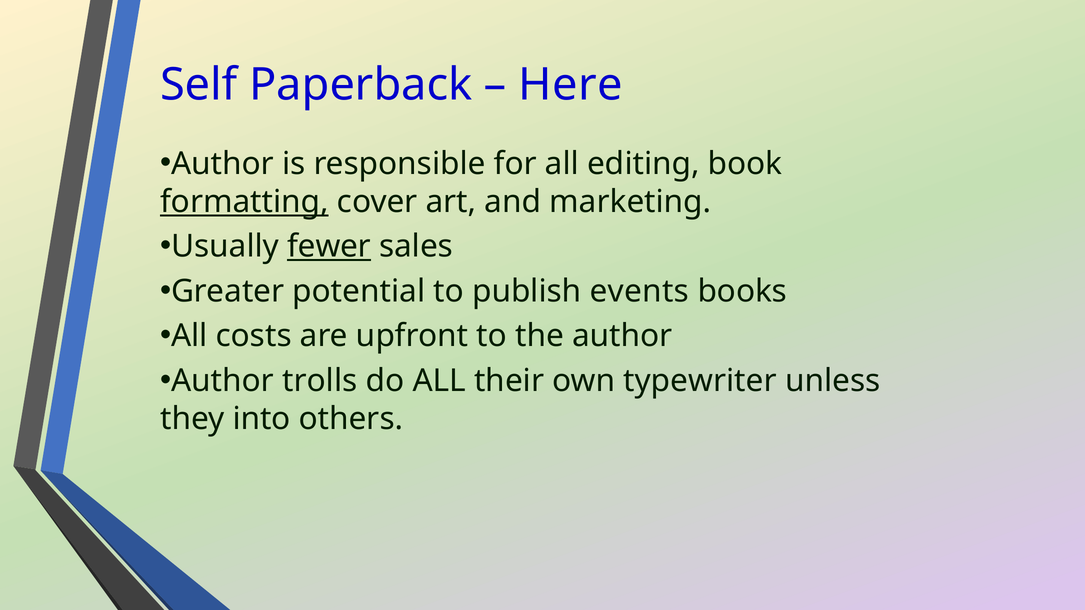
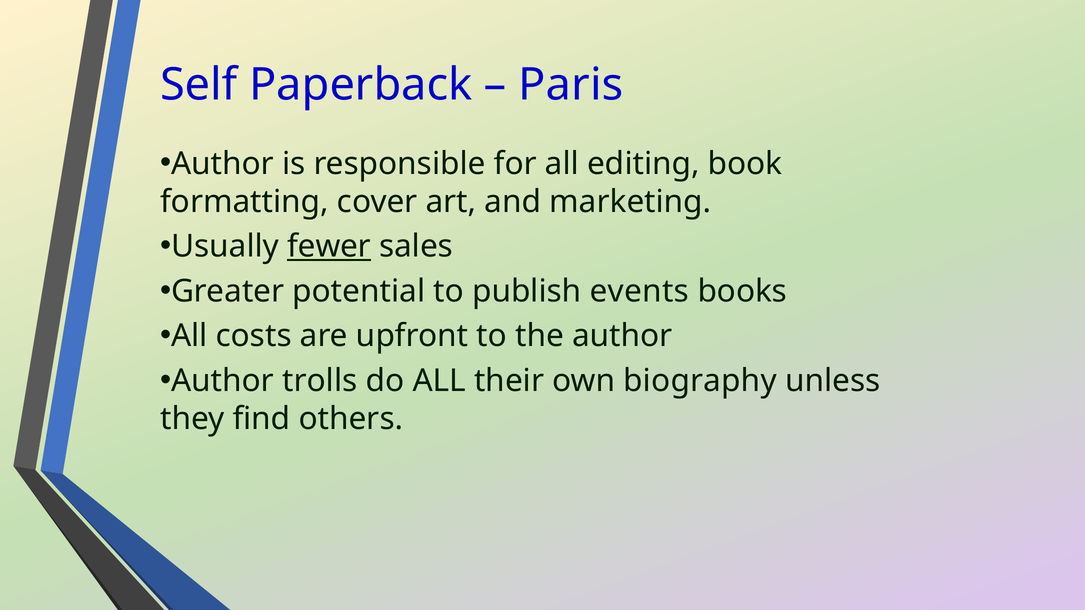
Here: Here -> Paris
formatting underline: present -> none
typewriter: typewriter -> biography
into: into -> find
